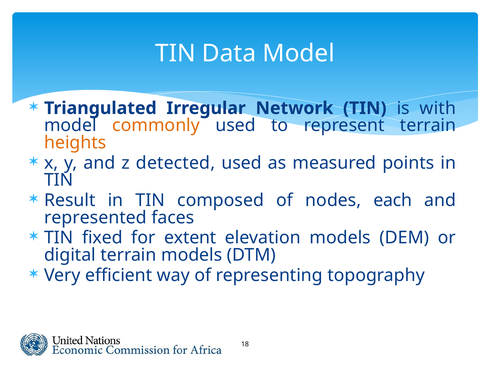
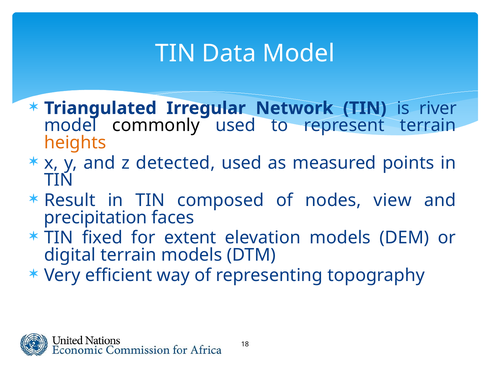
with: with -> river
commonly colour: orange -> black
each: each -> view
represented: represented -> precipitation
